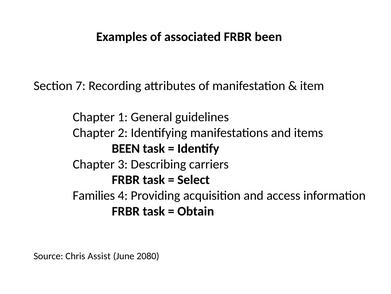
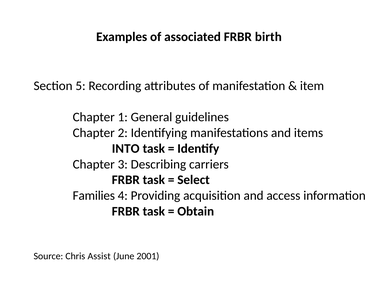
FRBR been: been -> birth
7: 7 -> 5
BEEN at (126, 148): BEEN -> INTO
2080: 2080 -> 2001
